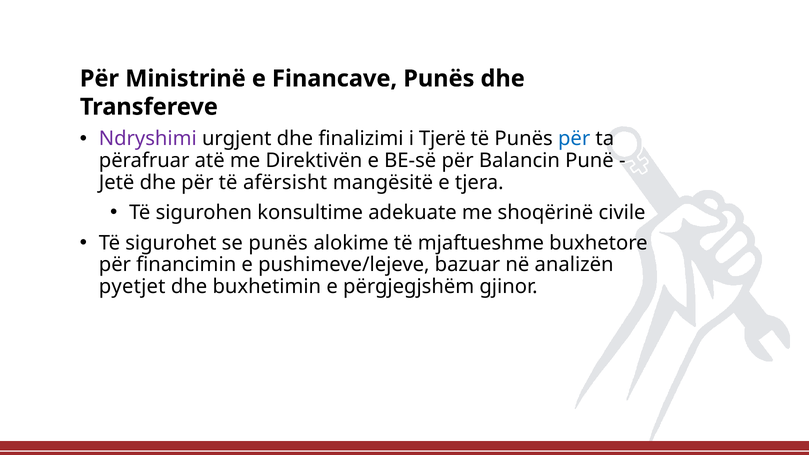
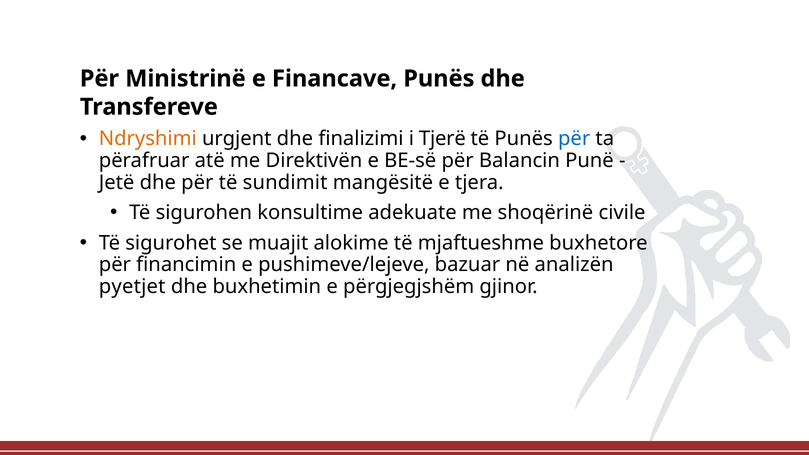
Ndryshimi colour: purple -> orange
afërsisht: afërsisht -> sundimit
se punës: punës -> muajit
